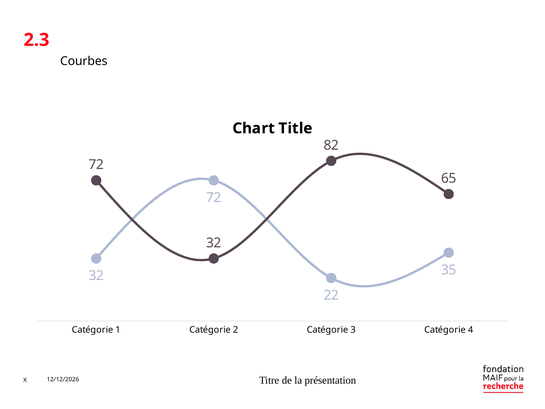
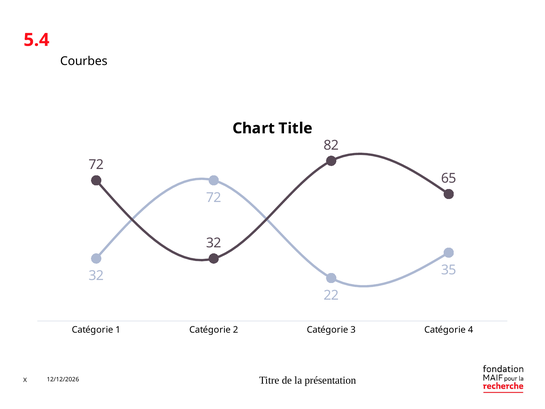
2.3: 2.3 -> 5.4
